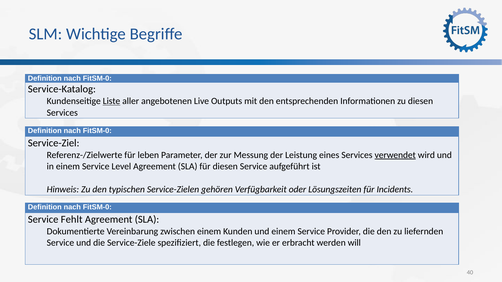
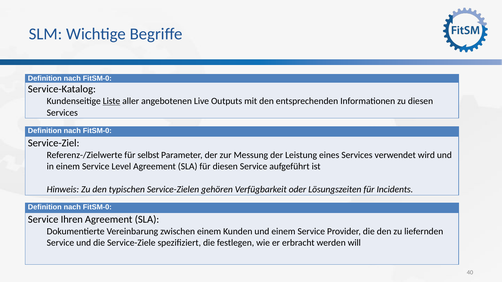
leben: leben -> selbst
verwendet underline: present -> none
Fehlt: Fehlt -> Ihren
